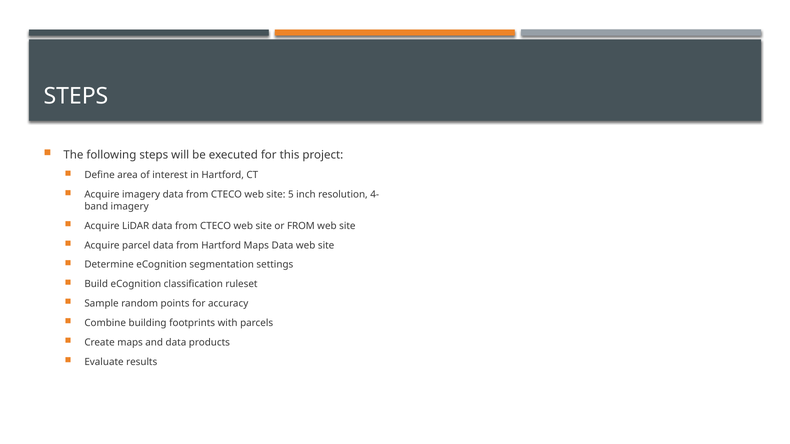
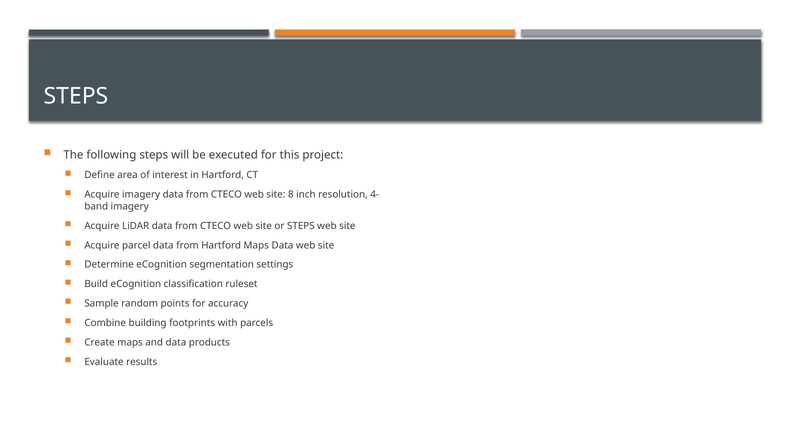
5: 5 -> 8
or FROM: FROM -> STEPS
